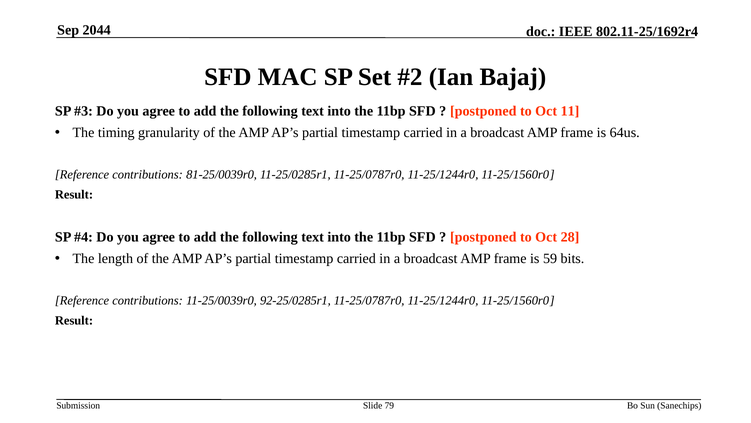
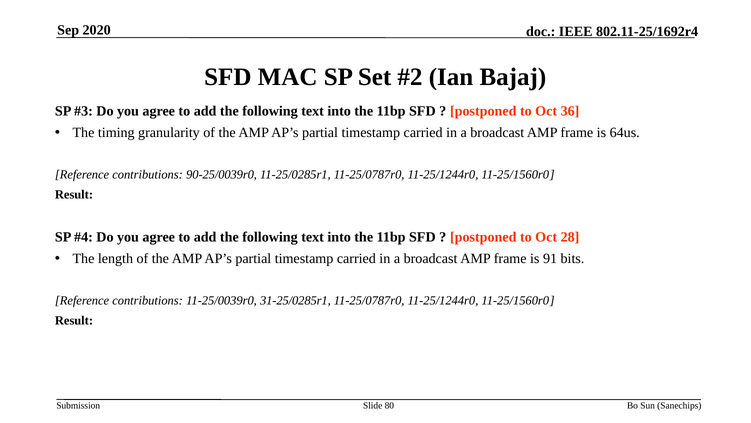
2044: 2044 -> 2020
11: 11 -> 36
81-25/0039r0: 81-25/0039r0 -> 90-25/0039r0
59: 59 -> 91
92-25/0285r1: 92-25/0285r1 -> 31-25/0285r1
79: 79 -> 80
